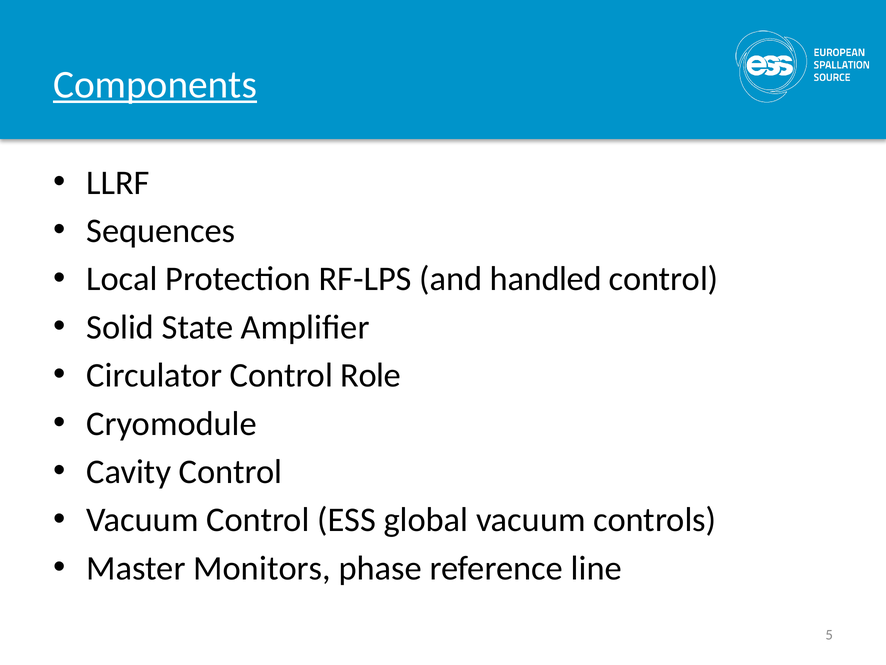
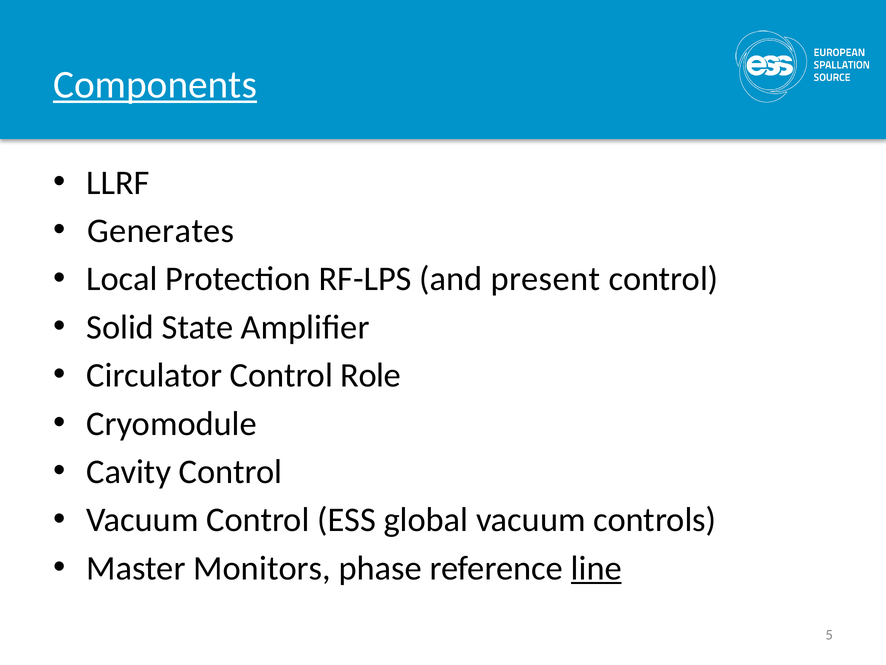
Sequences: Sequences -> Generates
handled: handled -> present
line underline: none -> present
